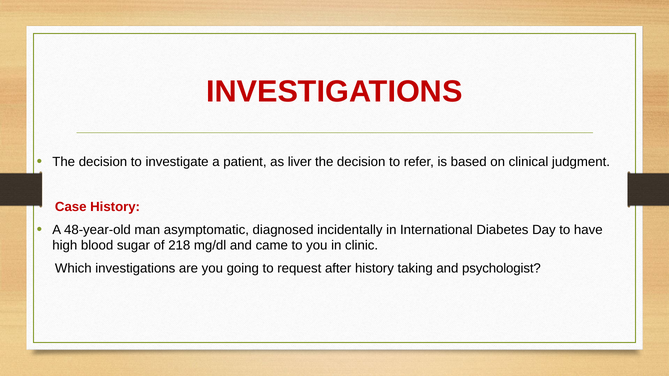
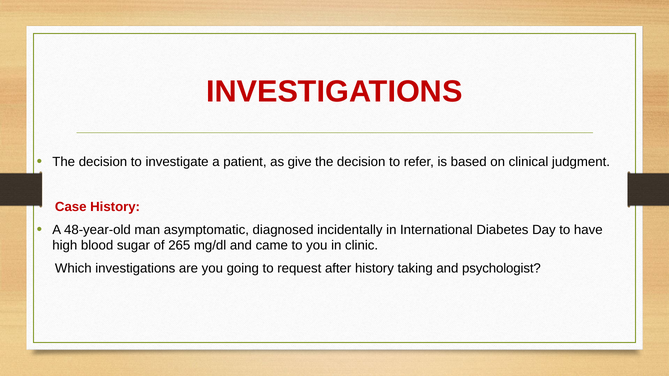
liver: liver -> give
218: 218 -> 265
